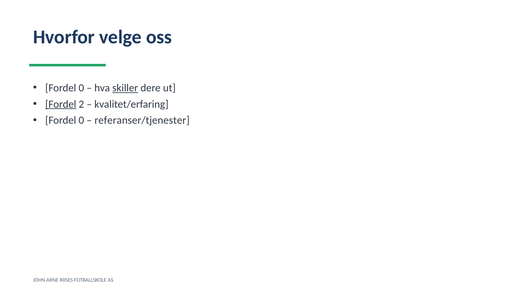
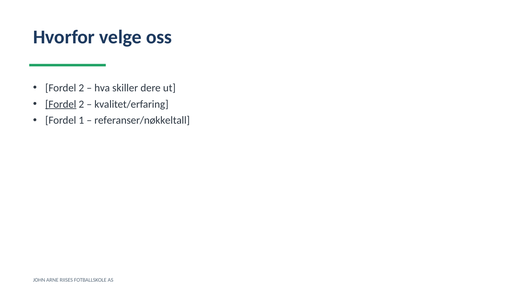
0 at (81, 88): 0 -> 2
skiller underline: present -> none
0 at (81, 120): 0 -> 1
referanser/tjenester: referanser/tjenester -> referanser/nøkkeltall
